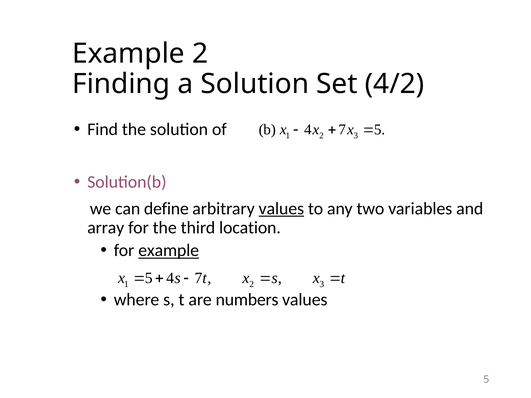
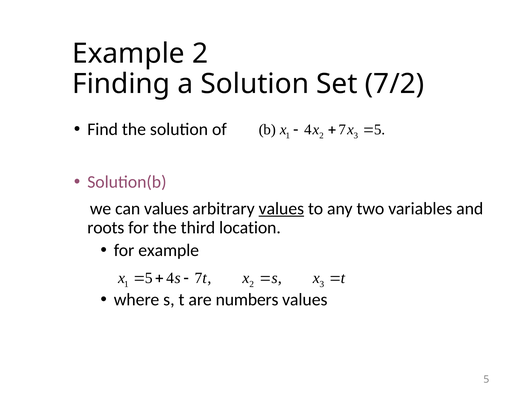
4/2: 4/2 -> 7/2
can define: define -> values
array: array -> roots
example at (169, 251) underline: present -> none
